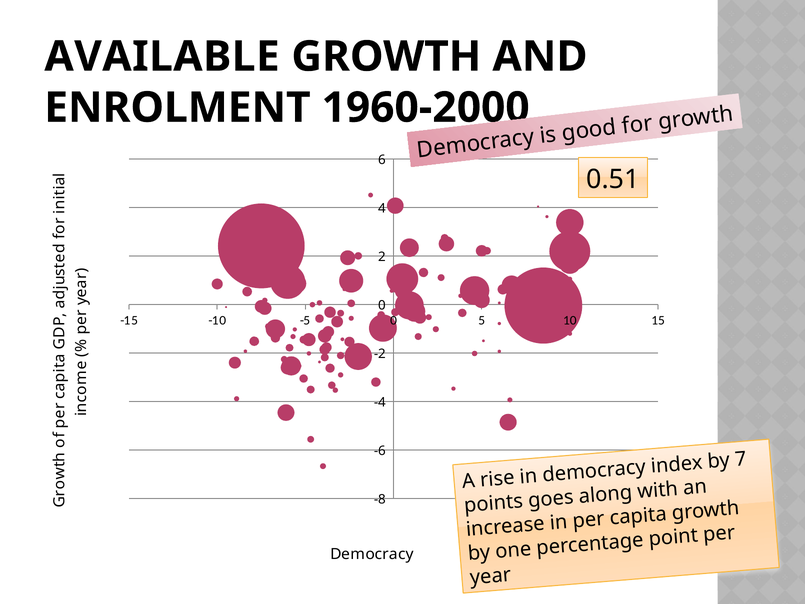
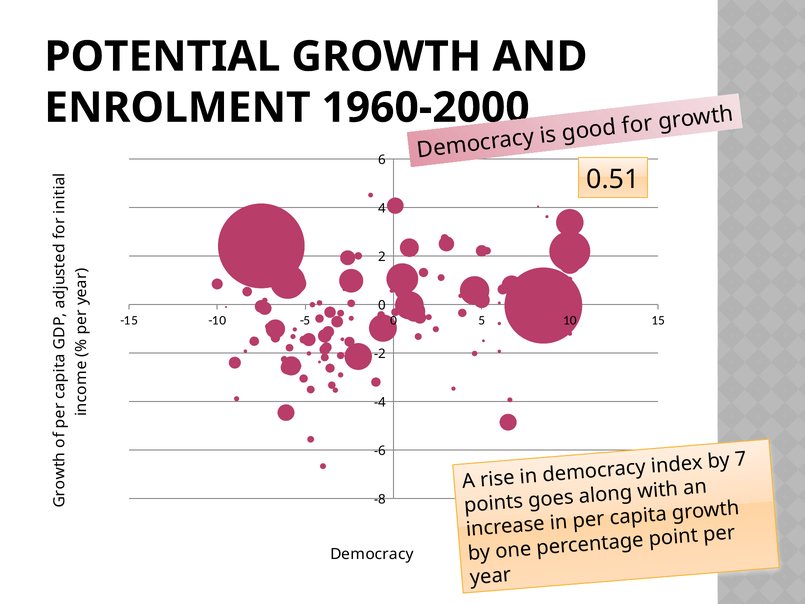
AVAILABLE: AVAILABLE -> POTENTIAL
